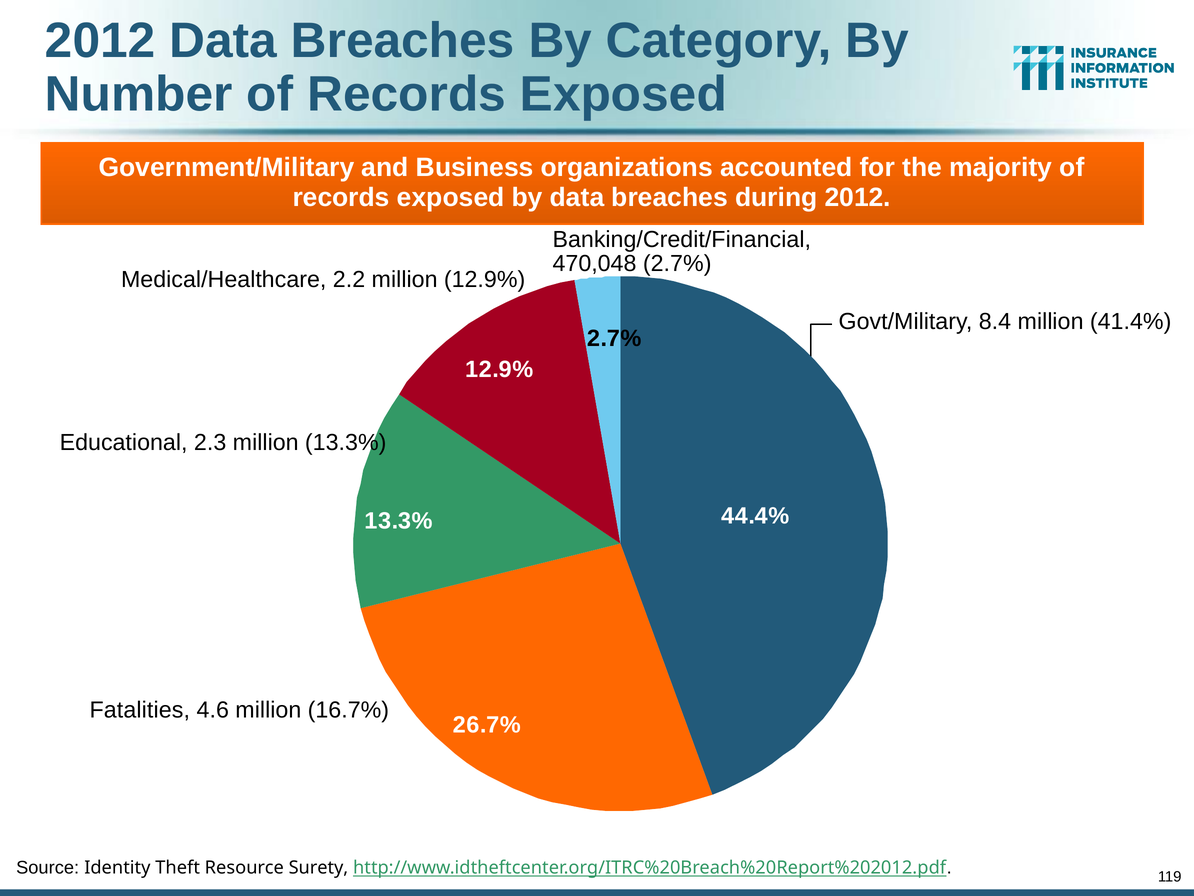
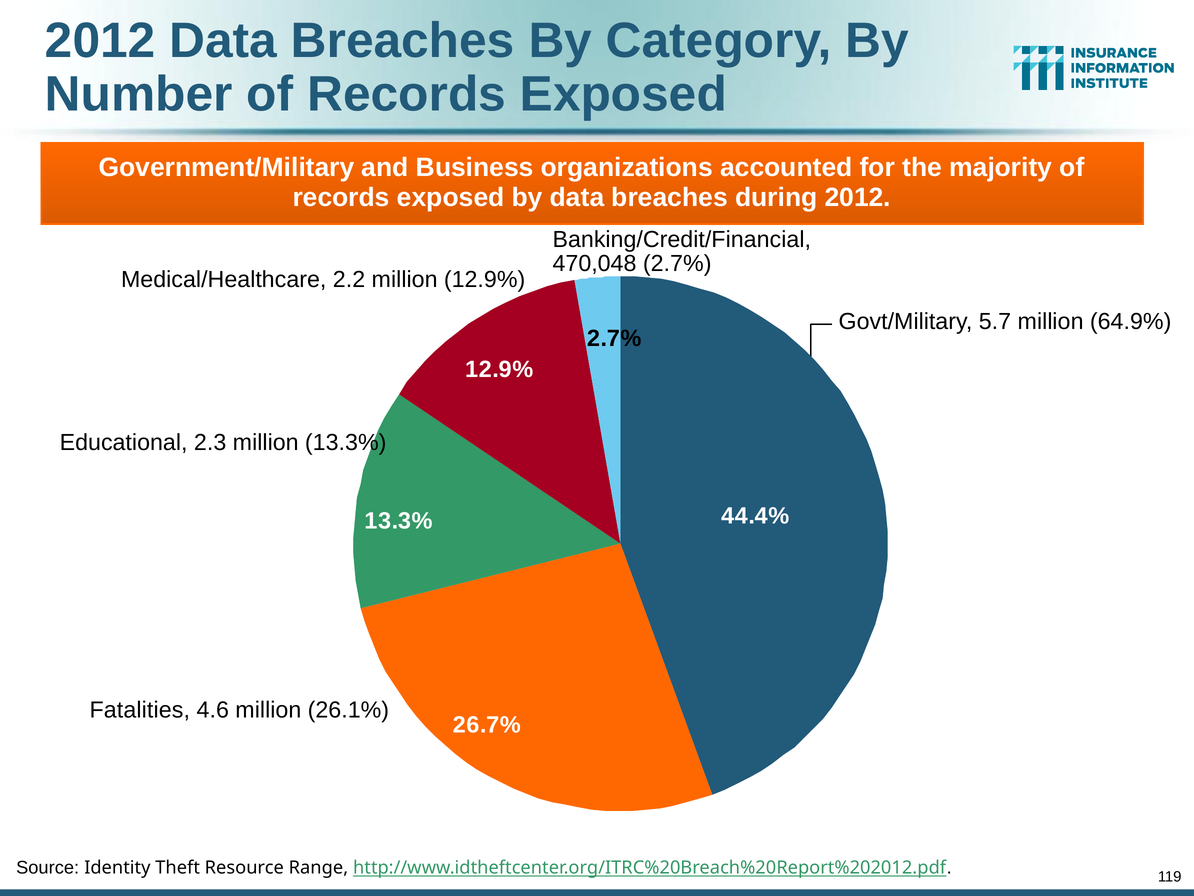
8.4: 8.4 -> 5.7
41.4%: 41.4% -> 64.9%
16.7%: 16.7% -> 26.1%
Surety: Surety -> Range
